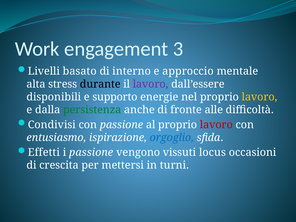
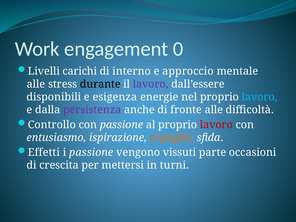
3: 3 -> 0
basato: basato -> carichi
alta at (36, 84): alta -> alle
supporto: supporto -> esigenza
lavoro at (260, 97) colour: yellow -> light blue
persistenza colour: green -> purple
Condivisi: Condivisi -> Controllo
orgoglio colour: blue -> orange
locus: locus -> parte
